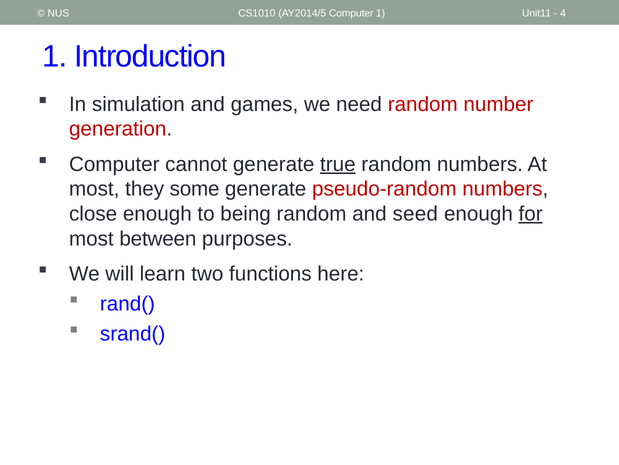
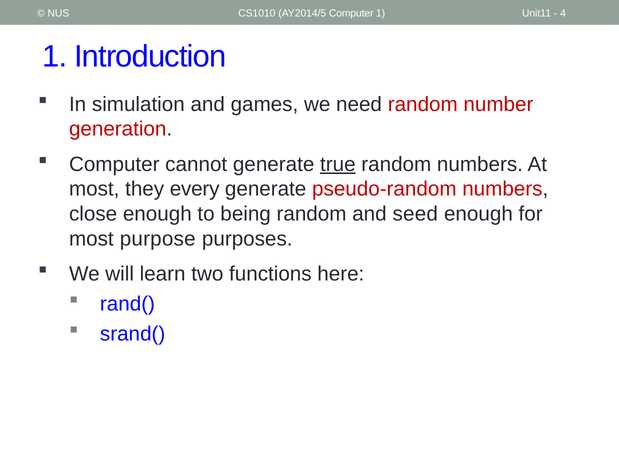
some: some -> every
for underline: present -> none
between: between -> purpose
